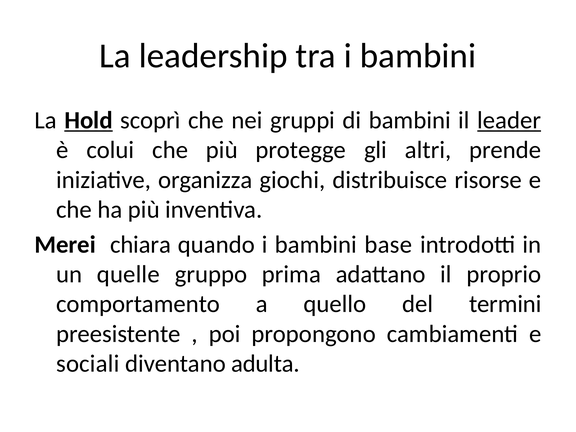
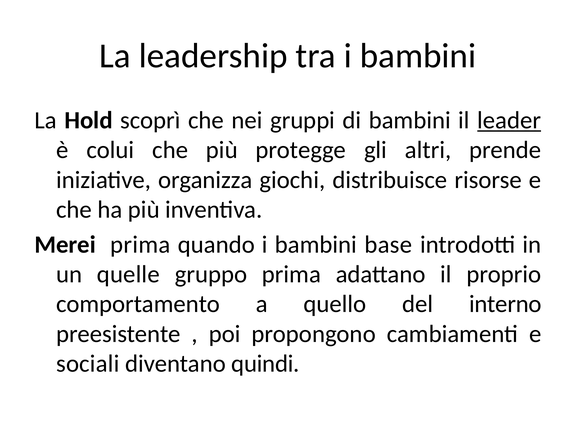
Hold underline: present -> none
Merei chiara: chiara -> prima
termini: termini -> interno
adulta: adulta -> quindi
